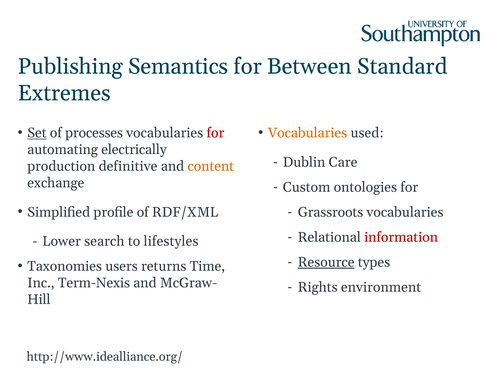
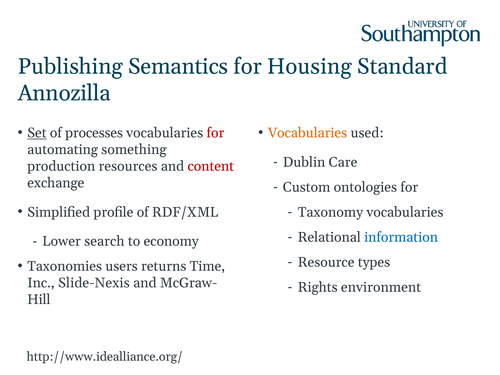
Between: Between -> Housing
Extremes: Extremes -> Annozilla
electrically: electrically -> something
definitive: definitive -> resources
content colour: orange -> red
Grassroots: Grassroots -> Taxonomy
information colour: red -> blue
lifestyles: lifestyles -> economy
Resource underline: present -> none
Term-Nexis: Term-Nexis -> Slide-Nexis
